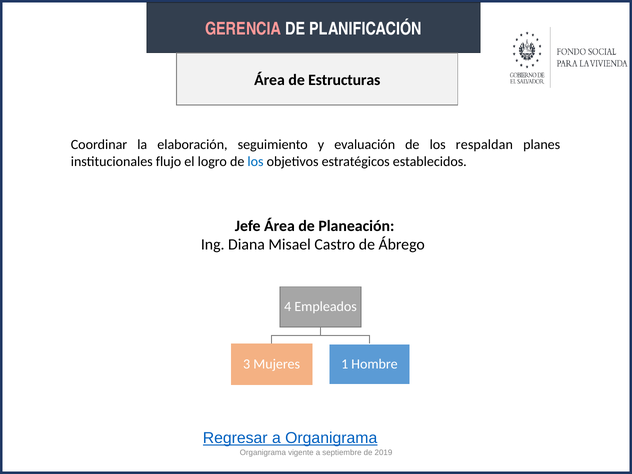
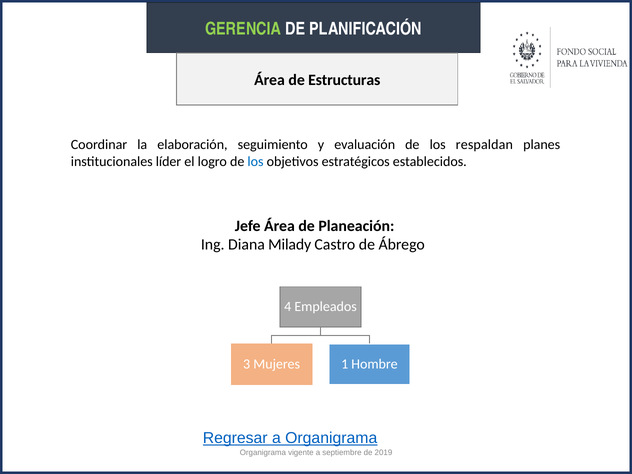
GERENCIA colour: pink -> light green
flujo: flujo -> líder
Misael: Misael -> Milady
